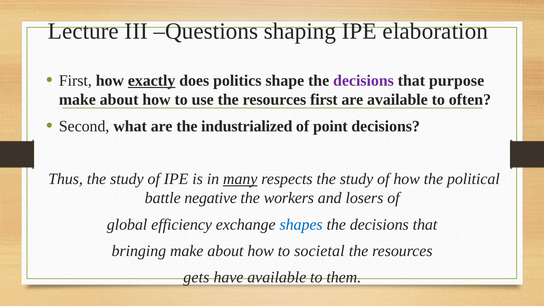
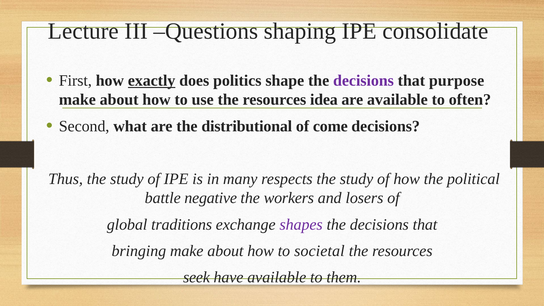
elaboration: elaboration -> consolidate
resources first: first -> idea
industrialized: industrialized -> distributional
point: point -> come
many underline: present -> none
efficiency: efficiency -> traditions
shapes colour: blue -> purple
gets: gets -> seek
